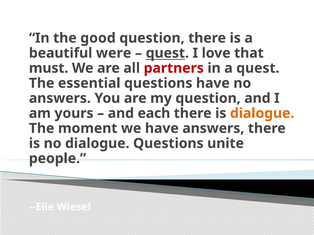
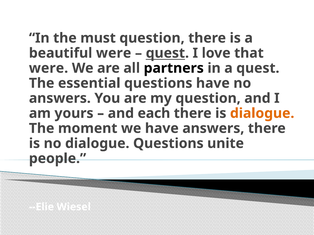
good: good -> must
must at (49, 68): must -> were
partners colour: red -> black
